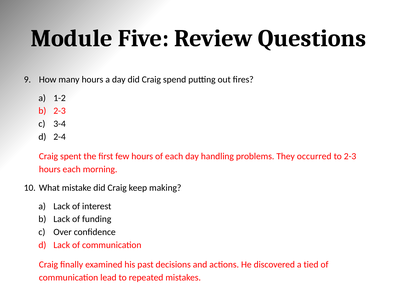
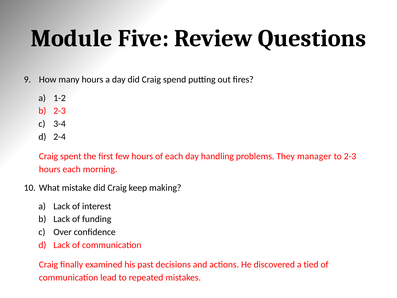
occurred: occurred -> manager
